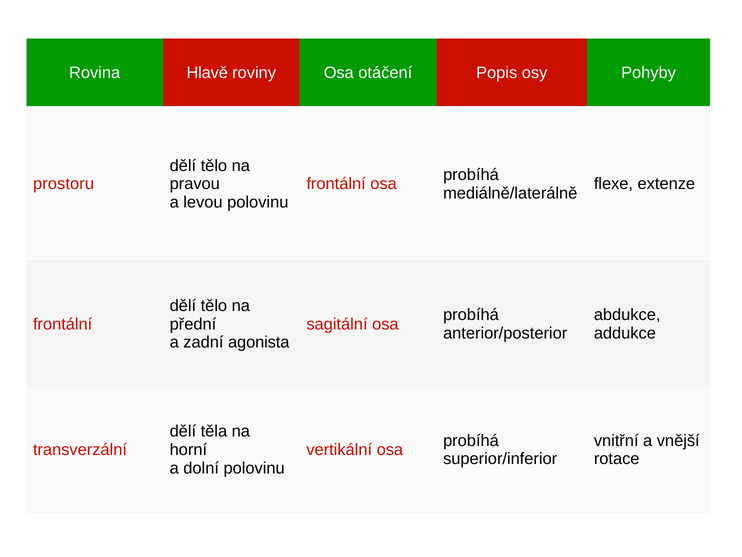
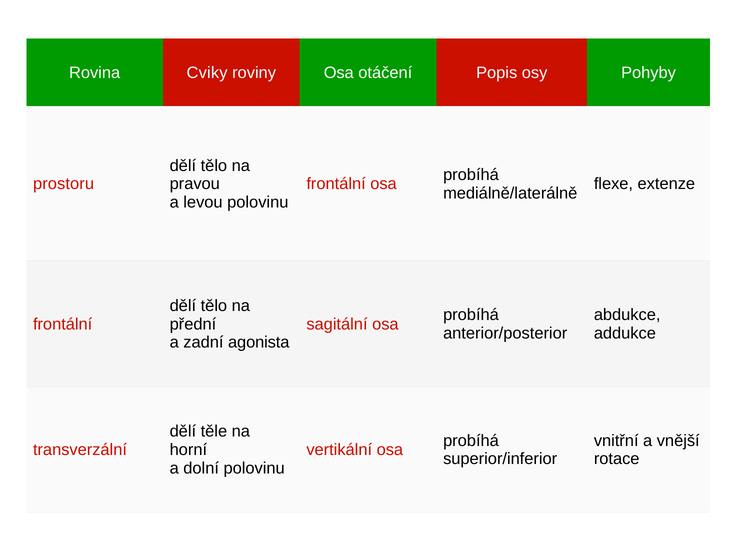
Hlavě: Hlavě -> Cviky
těla: těla -> těle
